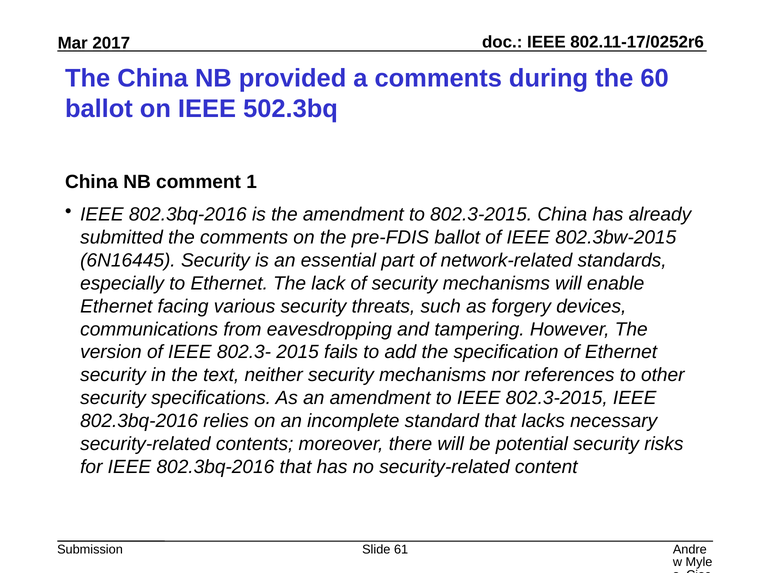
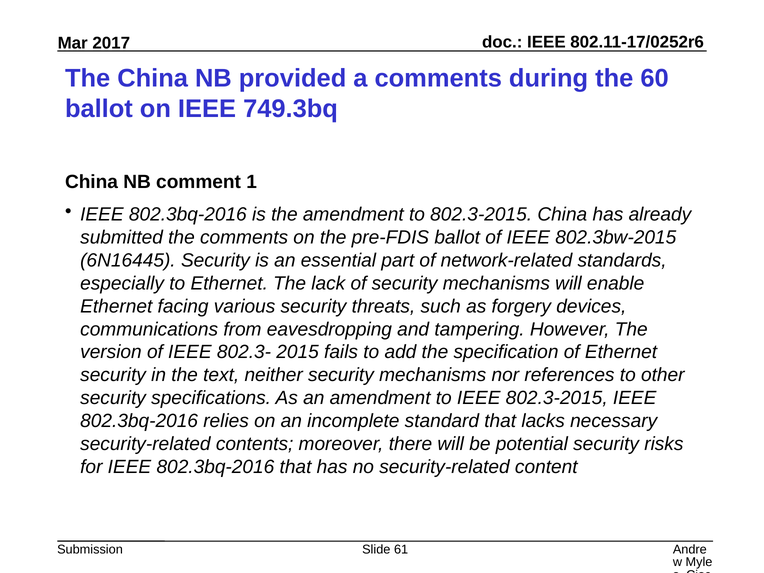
502.3bq: 502.3bq -> 749.3bq
